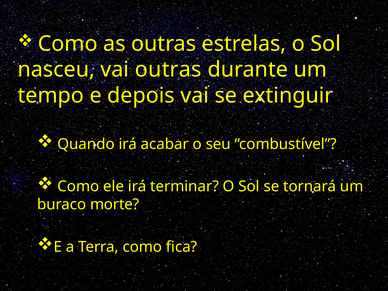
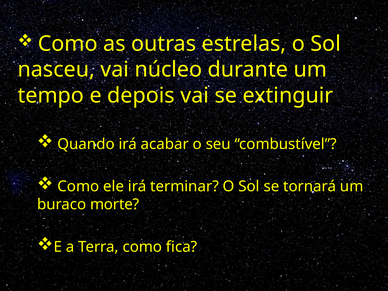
vai outras: outras -> núcleo
